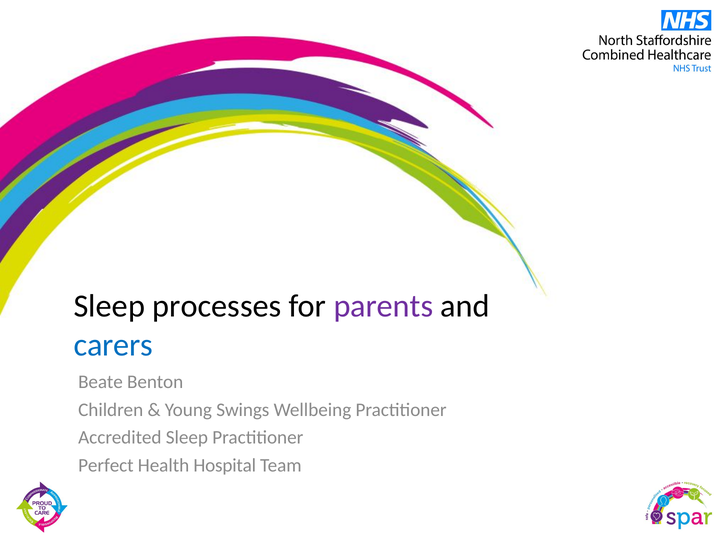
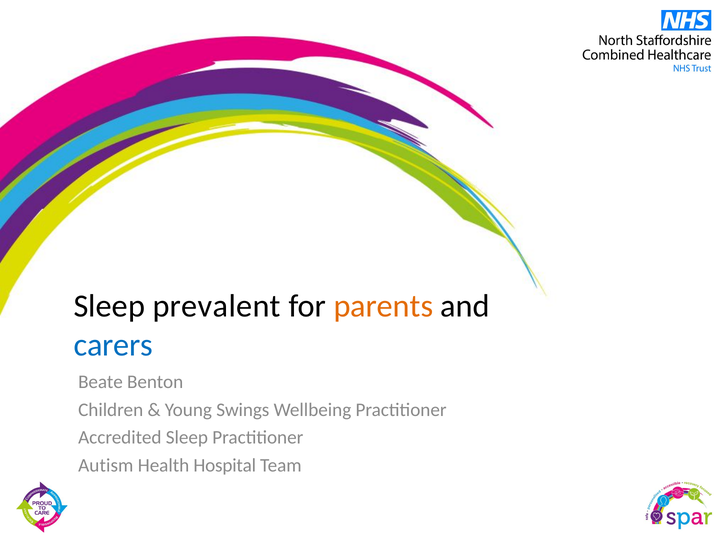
processes: processes -> prevalent
parents colour: purple -> orange
Perfect: Perfect -> Autism
